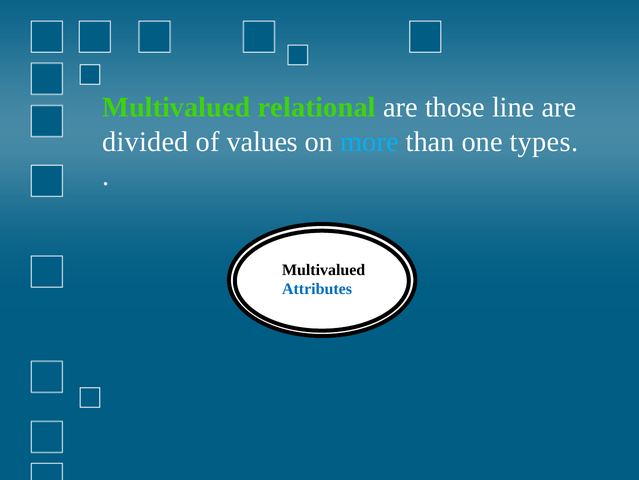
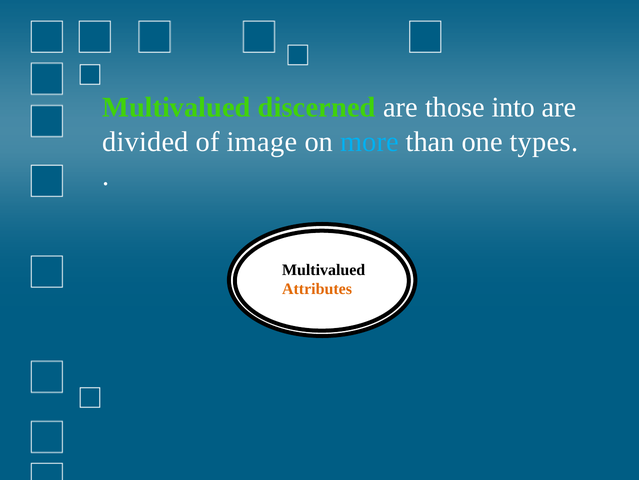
relational: relational -> discerned
line: line -> into
values: values -> image
Attributes colour: blue -> orange
